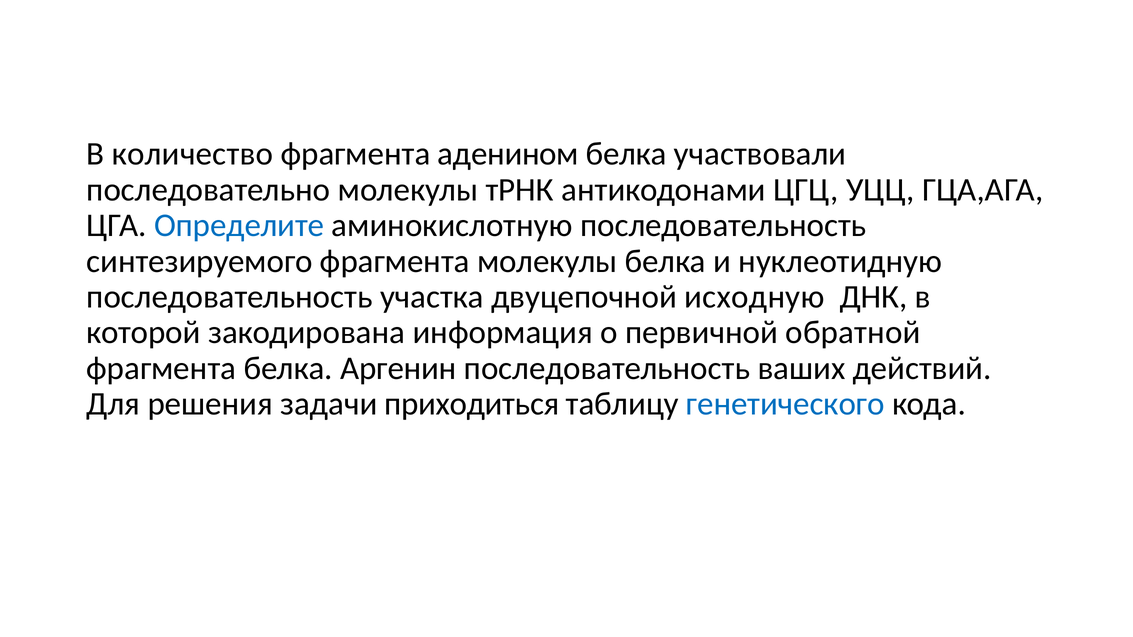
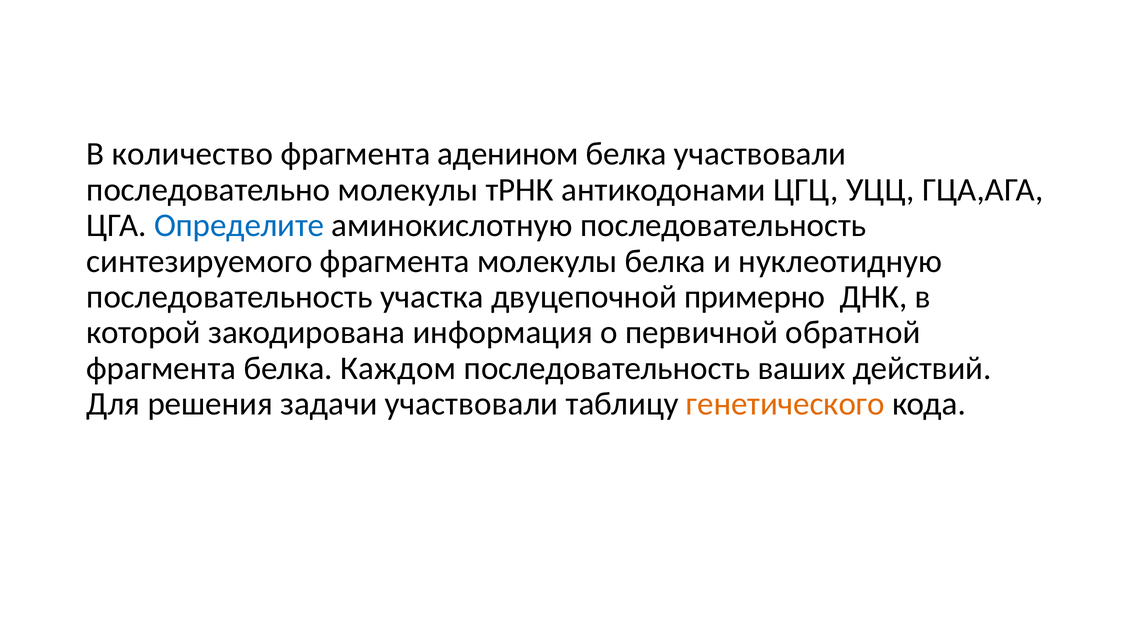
исходную: исходную -> примерно
Аргенин: Аргенин -> Каждом
задачи приходиться: приходиться -> участвовали
генетического colour: blue -> orange
